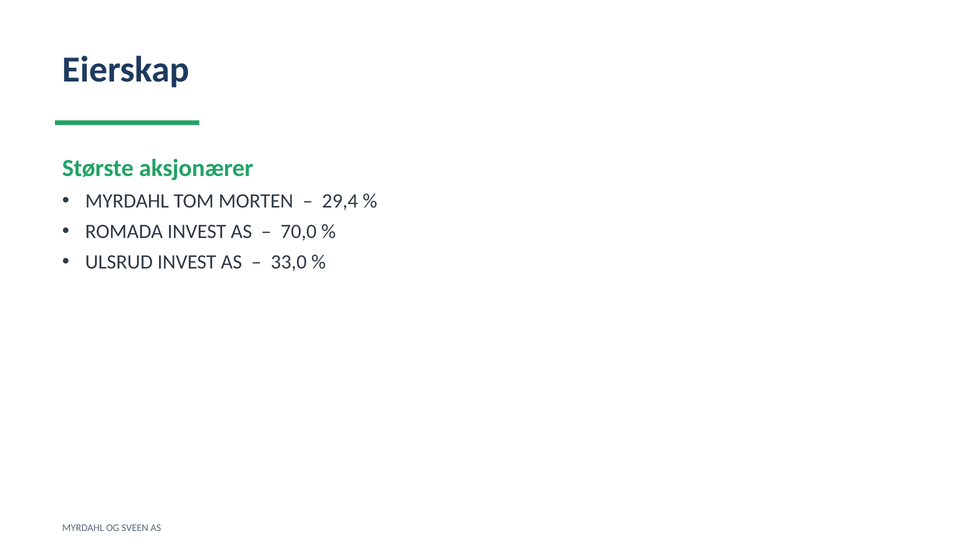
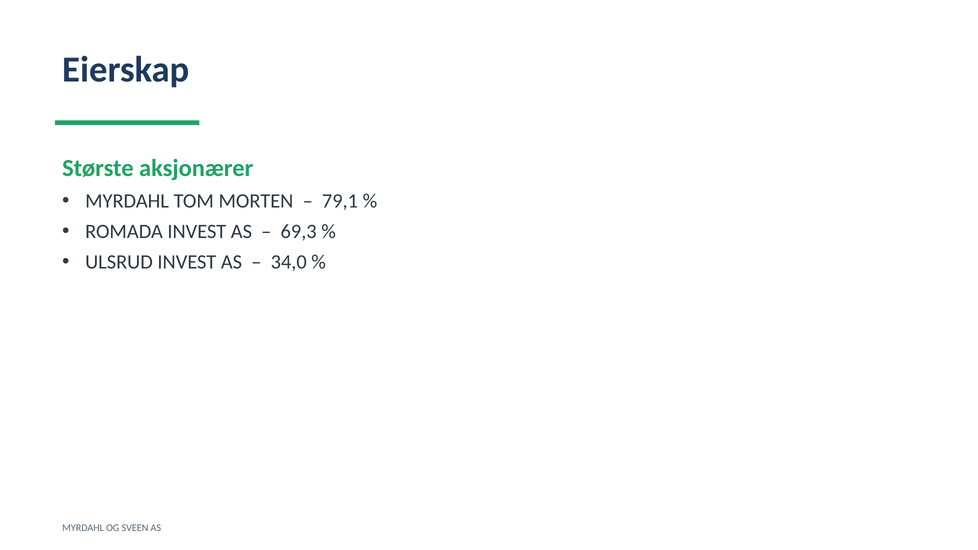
29,4: 29,4 -> 79,1
70,0: 70,0 -> 69,3
33,0: 33,0 -> 34,0
